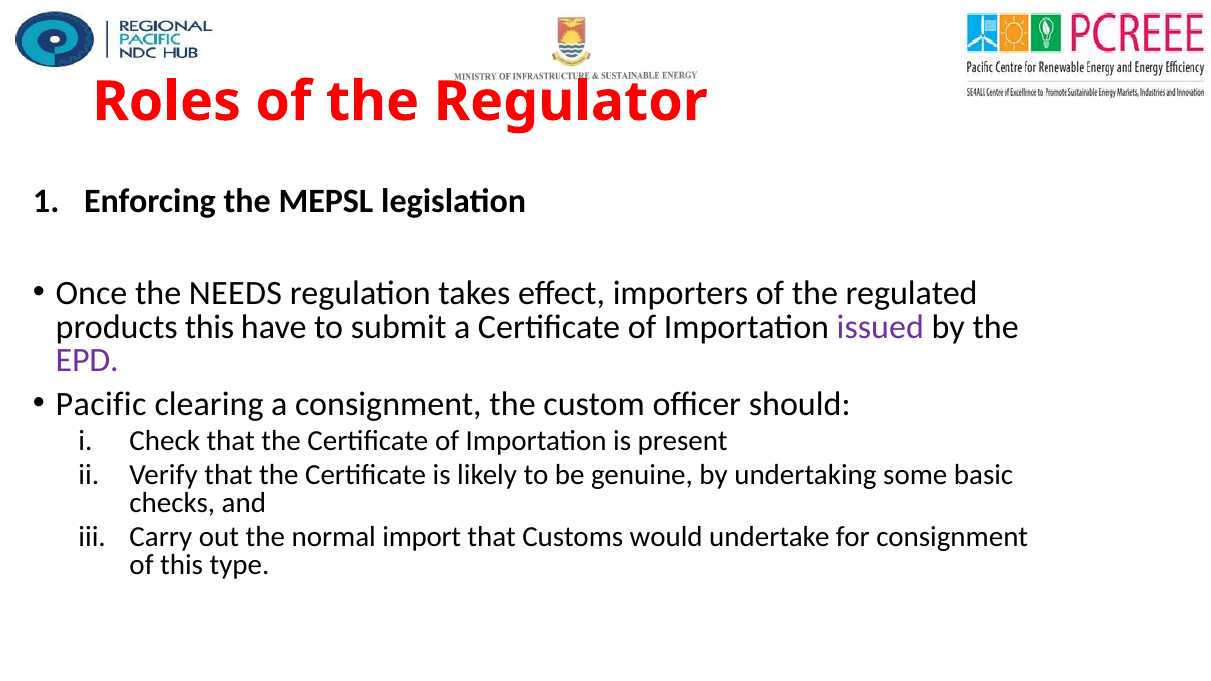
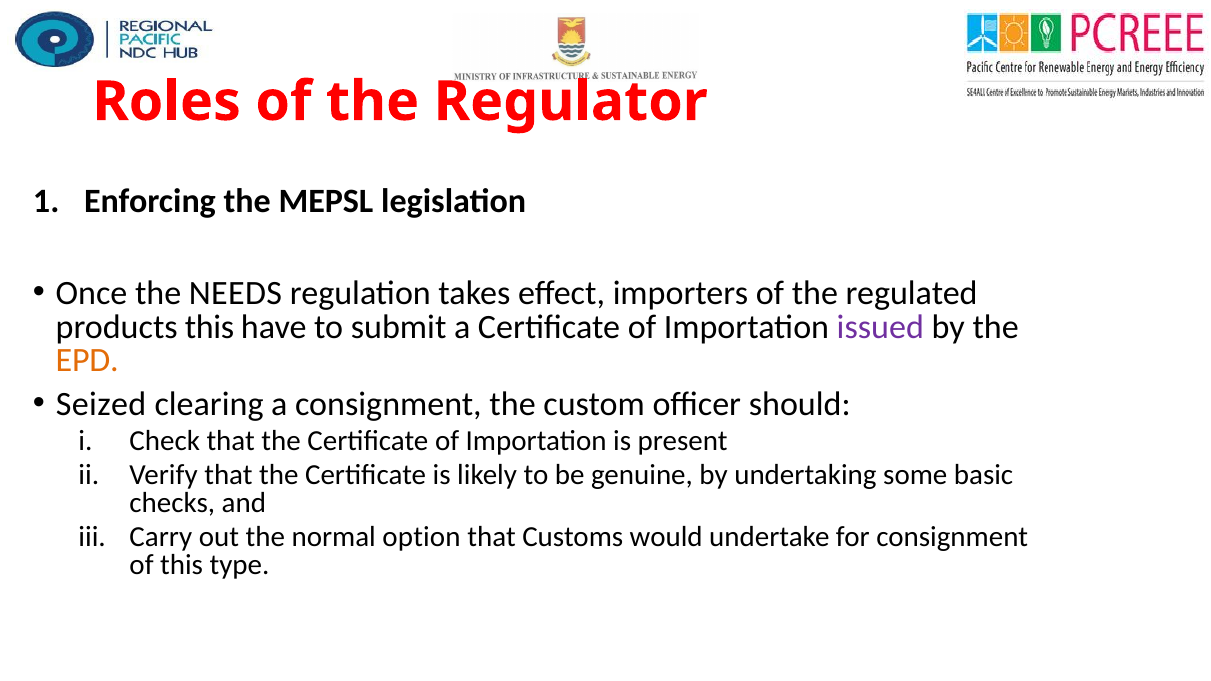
EPD colour: purple -> orange
Pacific: Pacific -> Seized
import: import -> option
